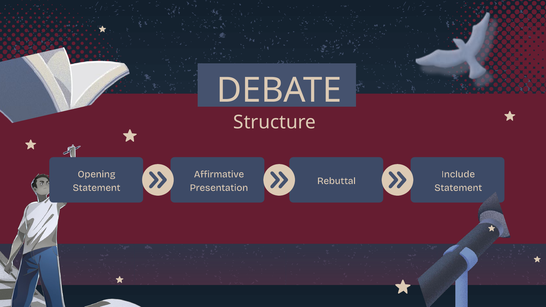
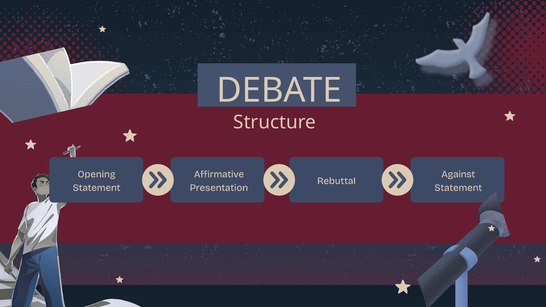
Include: Include -> Against
